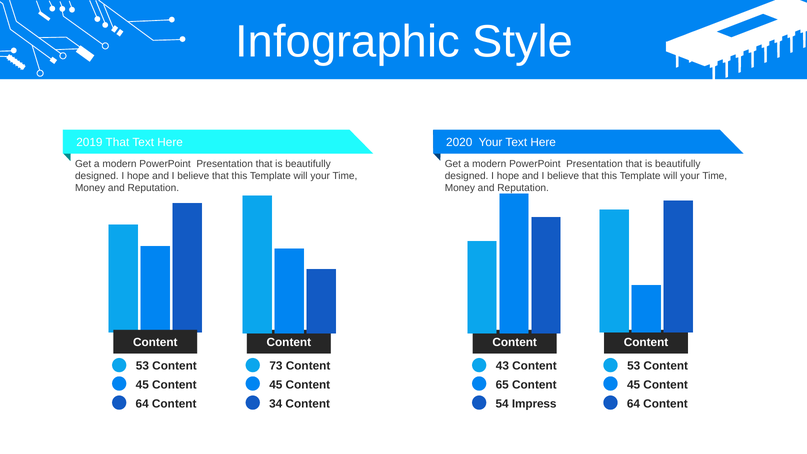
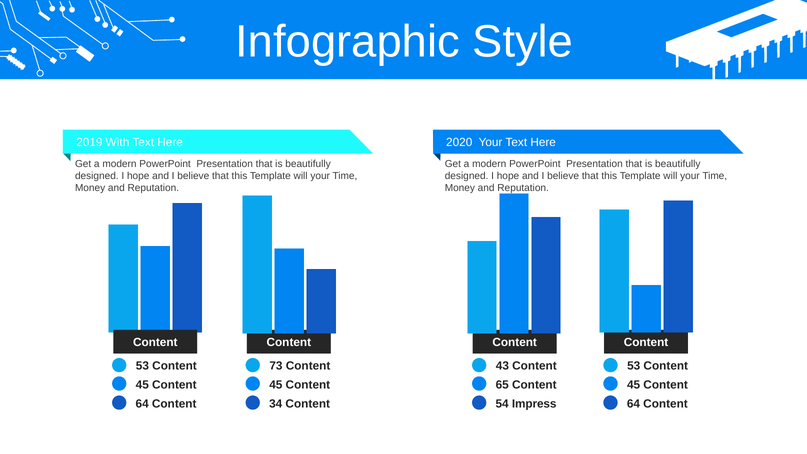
2019 That: That -> With
